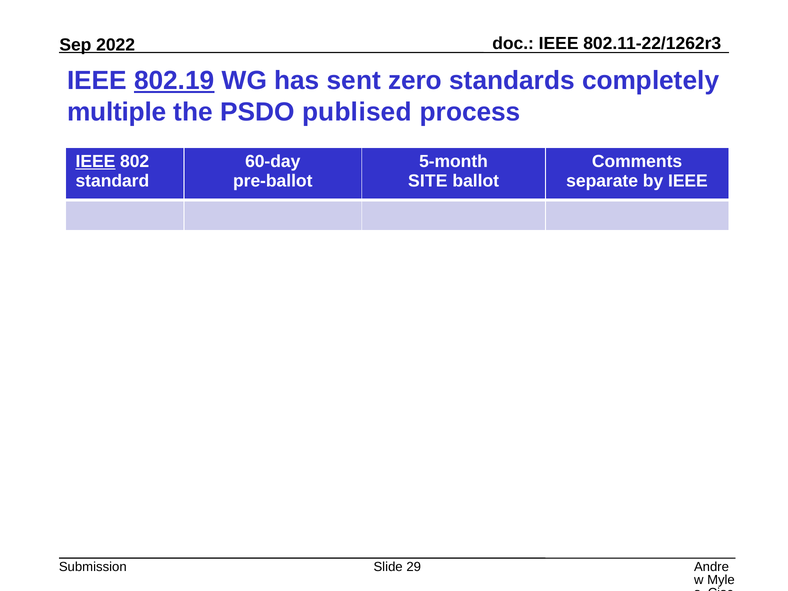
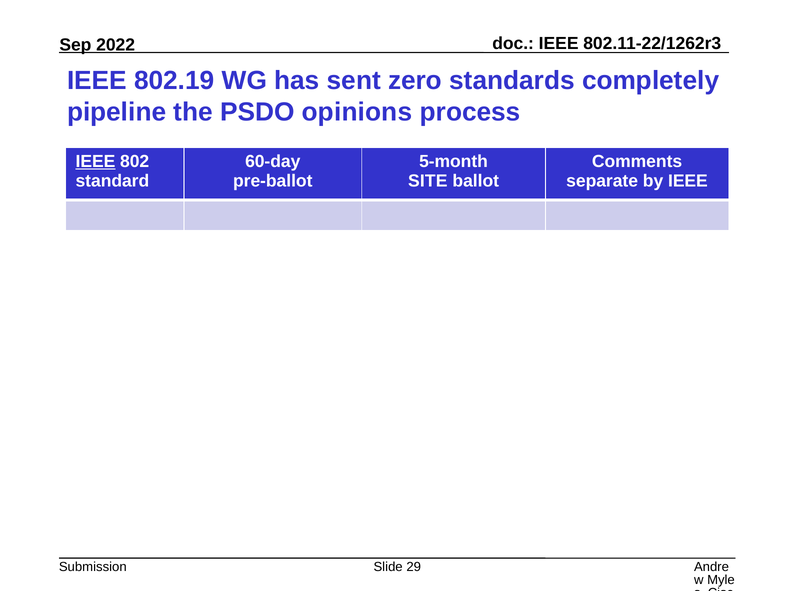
802.19 underline: present -> none
multiple: multiple -> pipeline
publised: publised -> opinions
